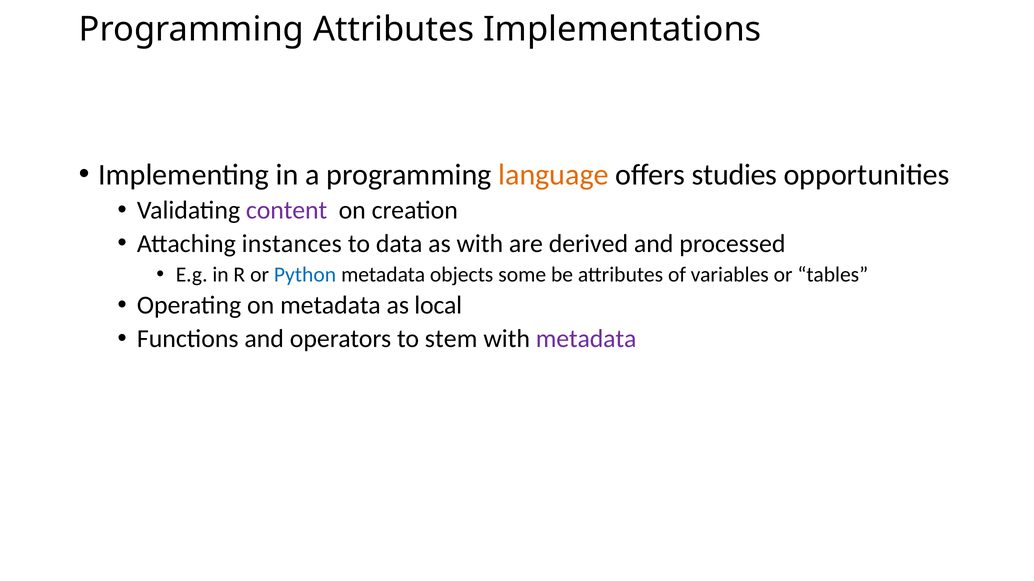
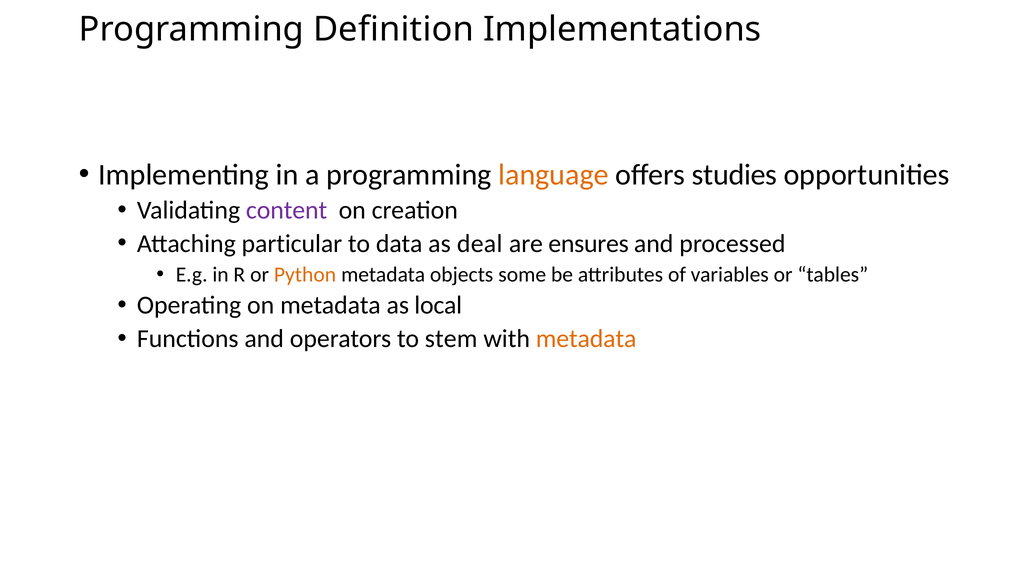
Programming Attributes: Attributes -> Definition
instances: instances -> particular
as with: with -> deal
derived: derived -> ensures
Python colour: blue -> orange
metadata at (586, 339) colour: purple -> orange
